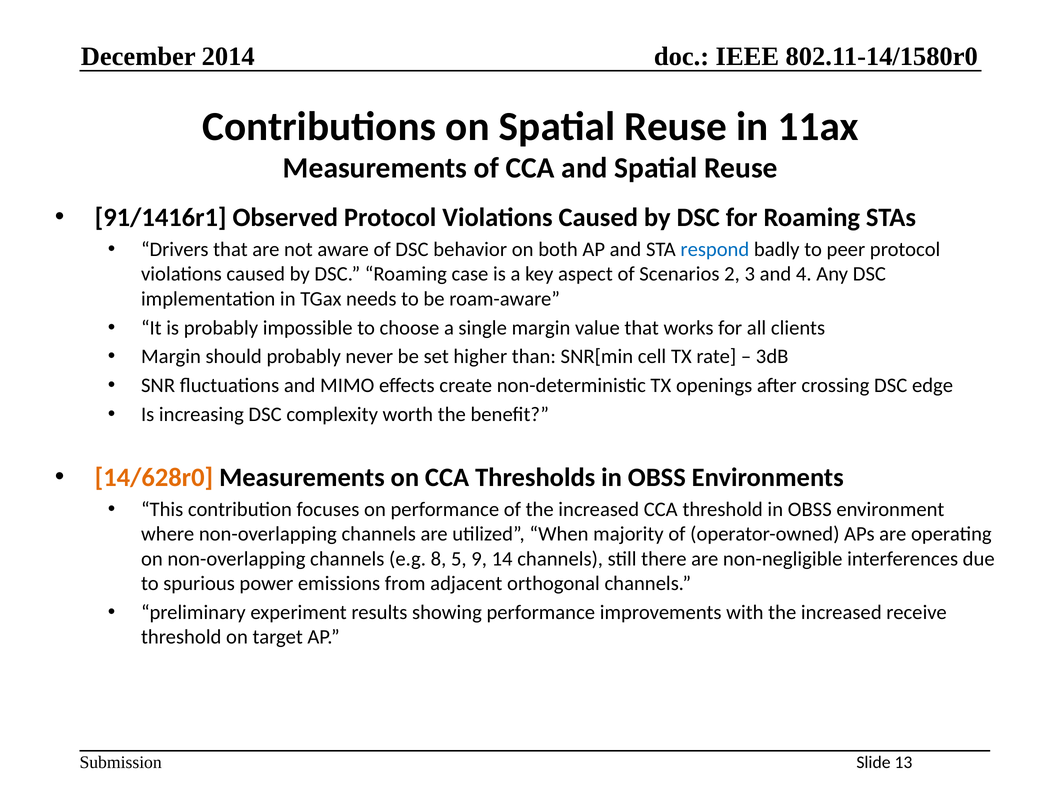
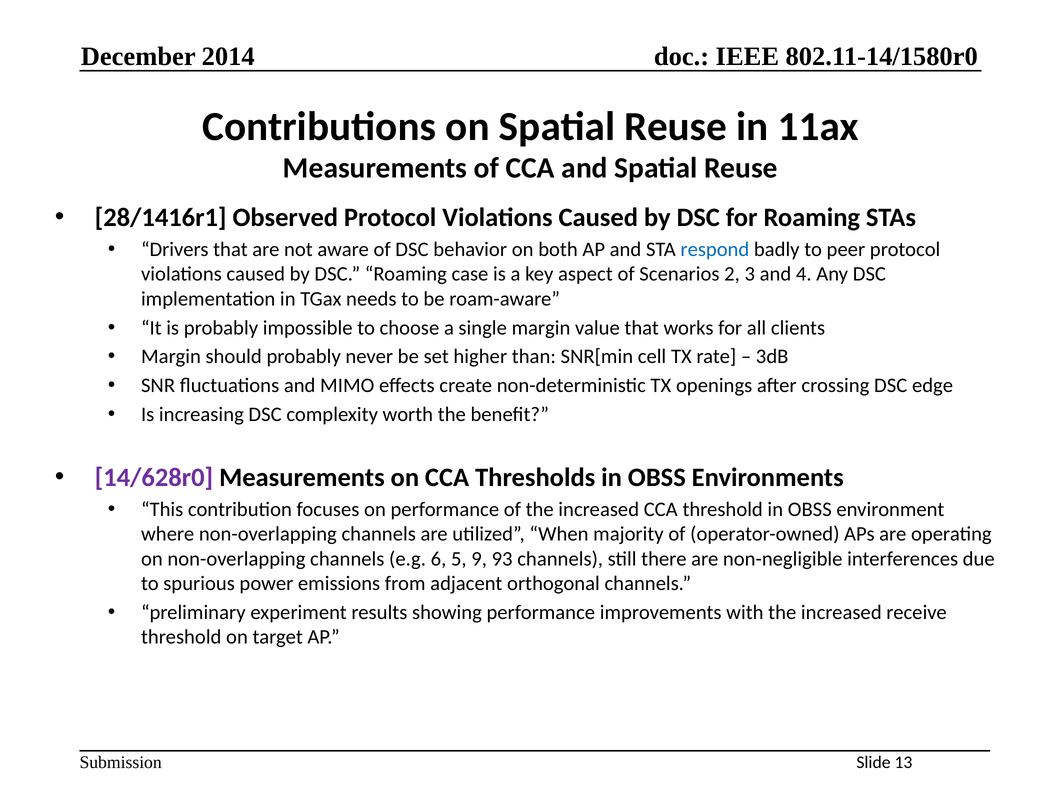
91/1416r1: 91/1416r1 -> 28/1416r1
14/628r0 colour: orange -> purple
8: 8 -> 6
14: 14 -> 93
